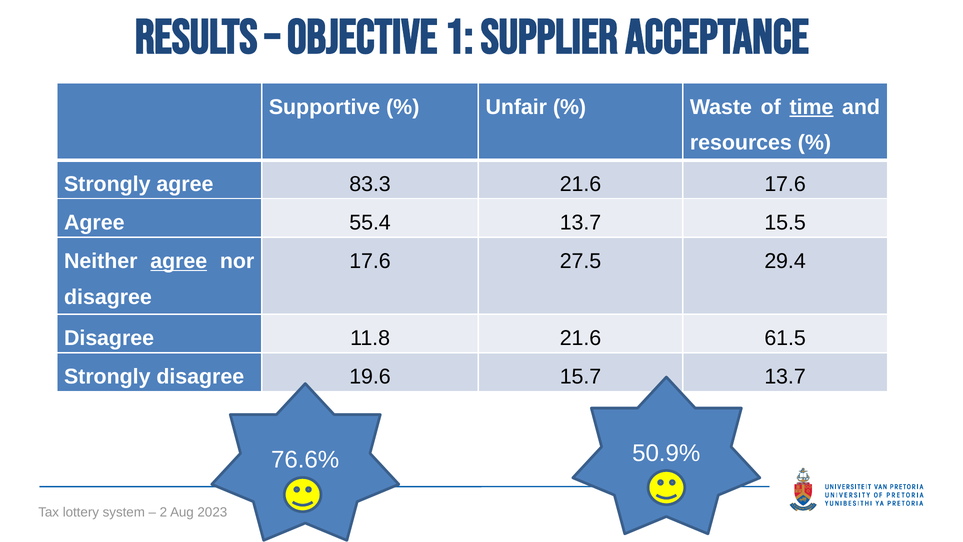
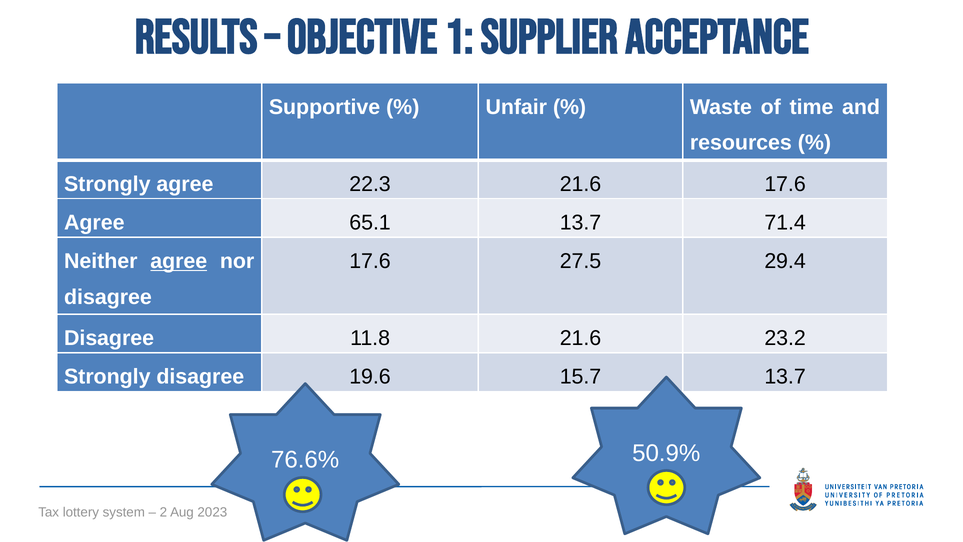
time underline: present -> none
83.3: 83.3 -> 22.3
55.4: 55.4 -> 65.1
15.5: 15.5 -> 71.4
61.5: 61.5 -> 23.2
